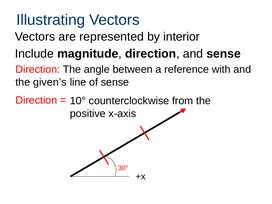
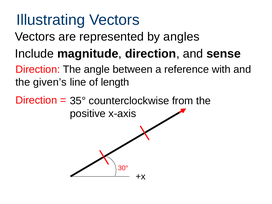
interior: interior -> angles
of sense: sense -> length
10°: 10° -> 35°
